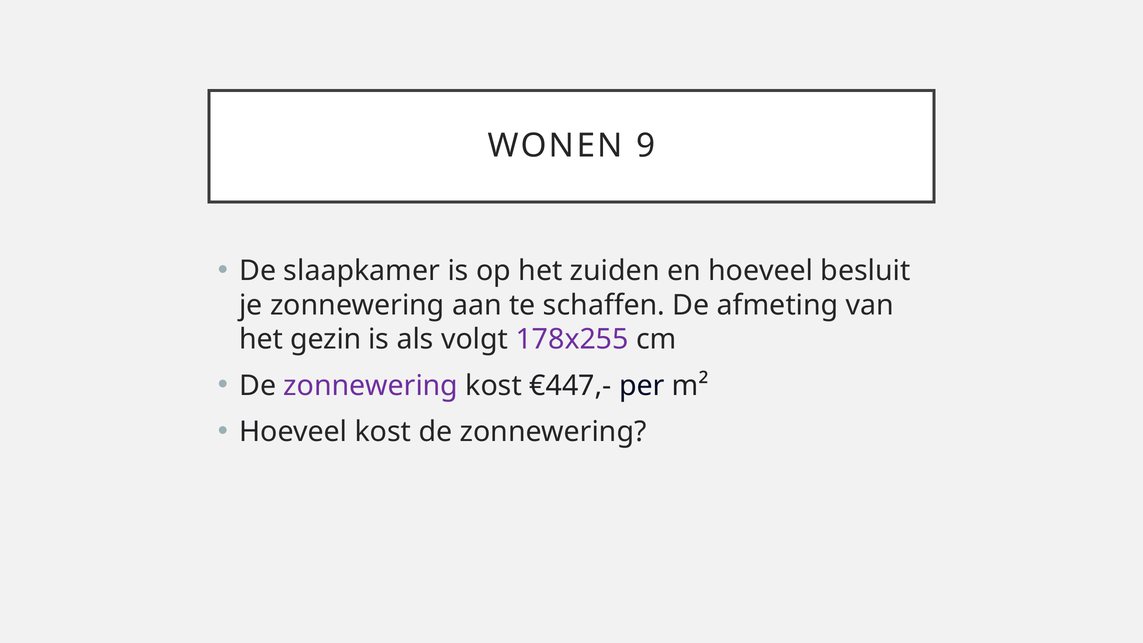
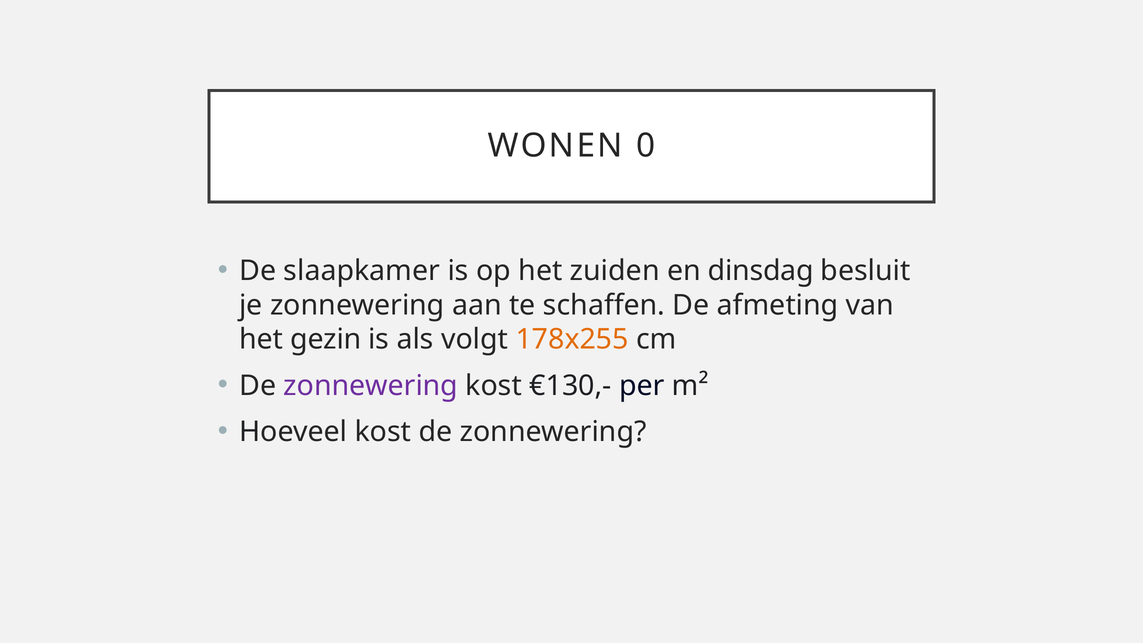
9: 9 -> 0
en hoeveel: hoeveel -> dinsdag
178x255 colour: purple -> orange
€447,-: €447,- -> €130,-
